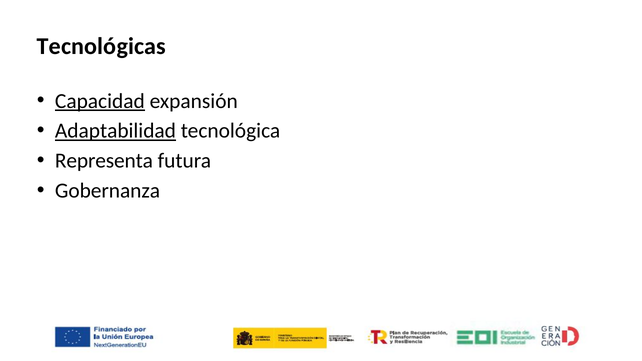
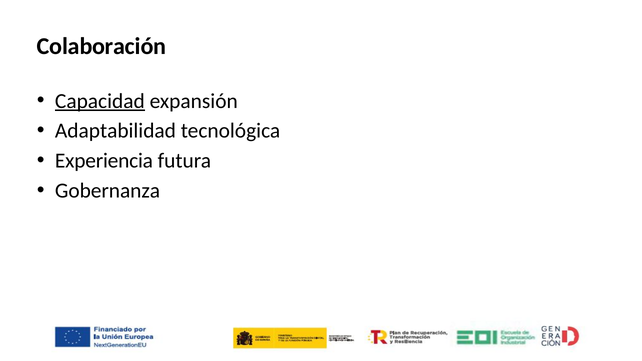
Tecnológicas: Tecnológicas -> Colaboración
Adaptabilidad underline: present -> none
Representa: Representa -> Experiencia
